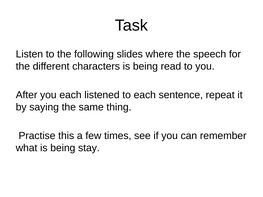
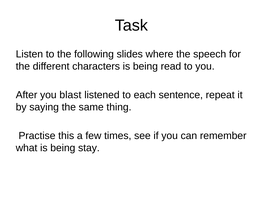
you each: each -> blast
